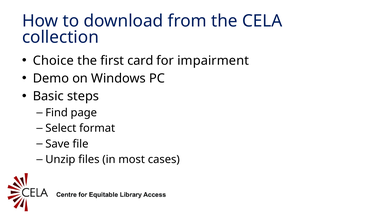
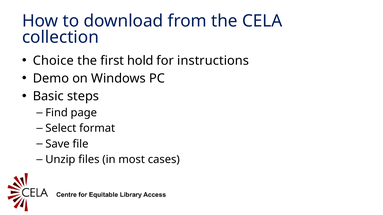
card: card -> hold
impairment: impairment -> instructions
